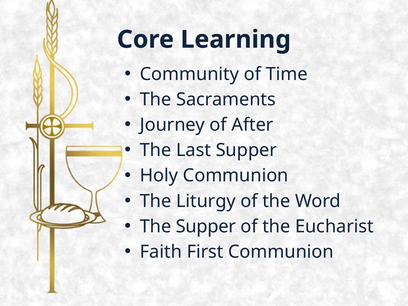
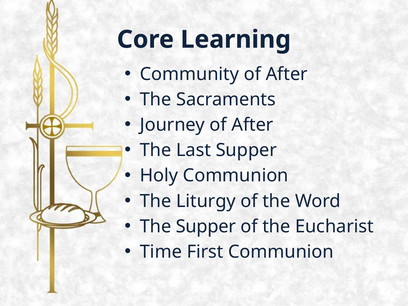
Community of Time: Time -> After
Faith: Faith -> Time
